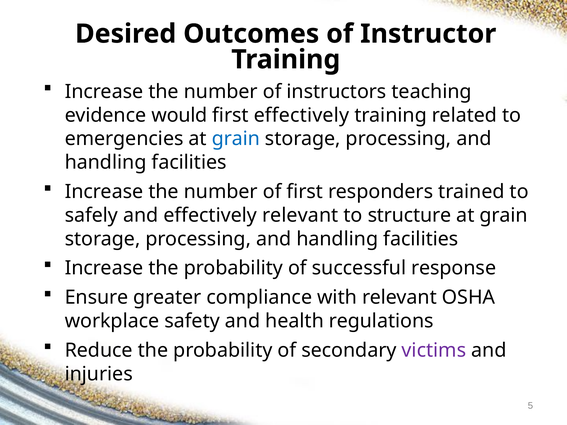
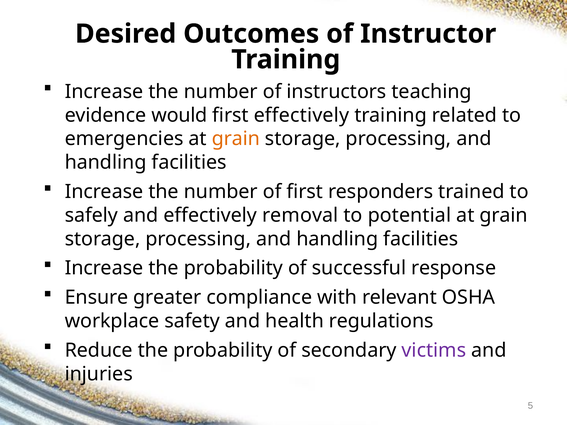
grain at (236, 139) colour: blue -> orange
effectively relevant: relevant -> removal
structure: structure -> potential
